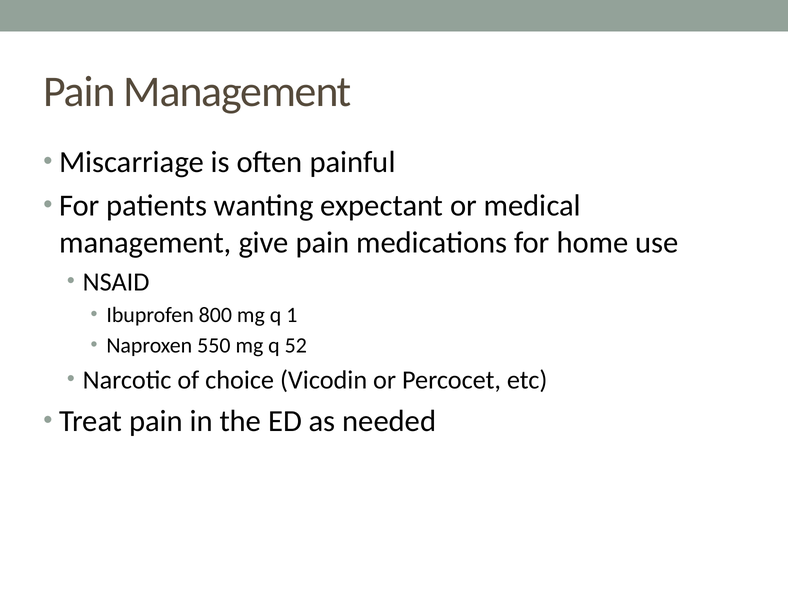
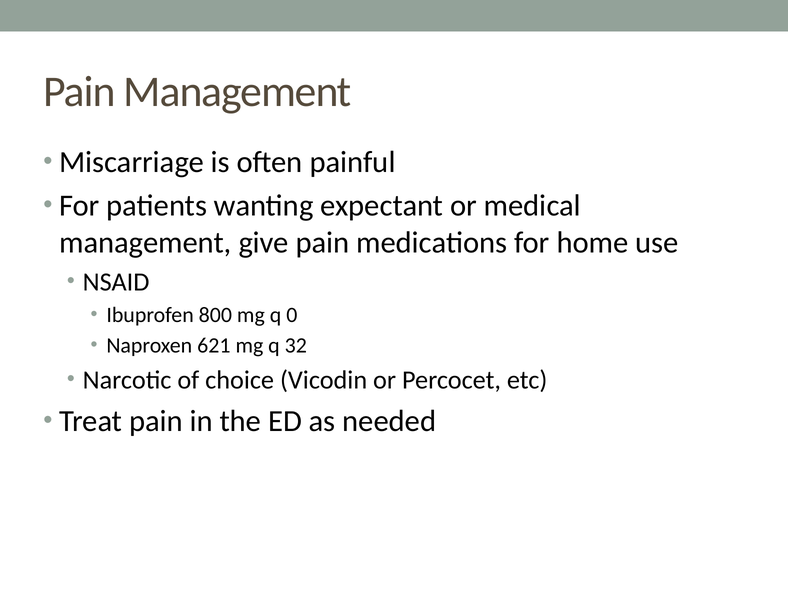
1: 1 -> 0
550: 550 -> 621
52: 52 -> 32
